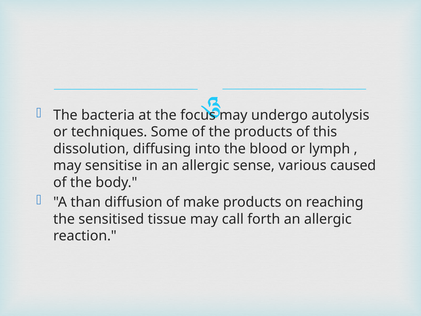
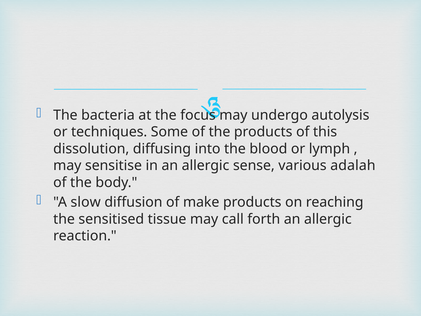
caused: caused -> adalah
than: than -> slow
